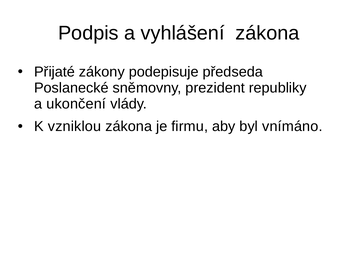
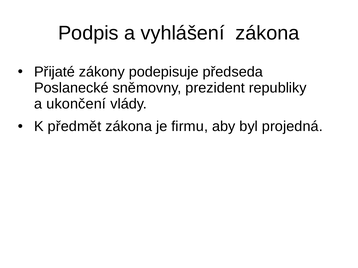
vzniklou: vzniklou -> předmět
vnímáno: vnímáno -> projedná
